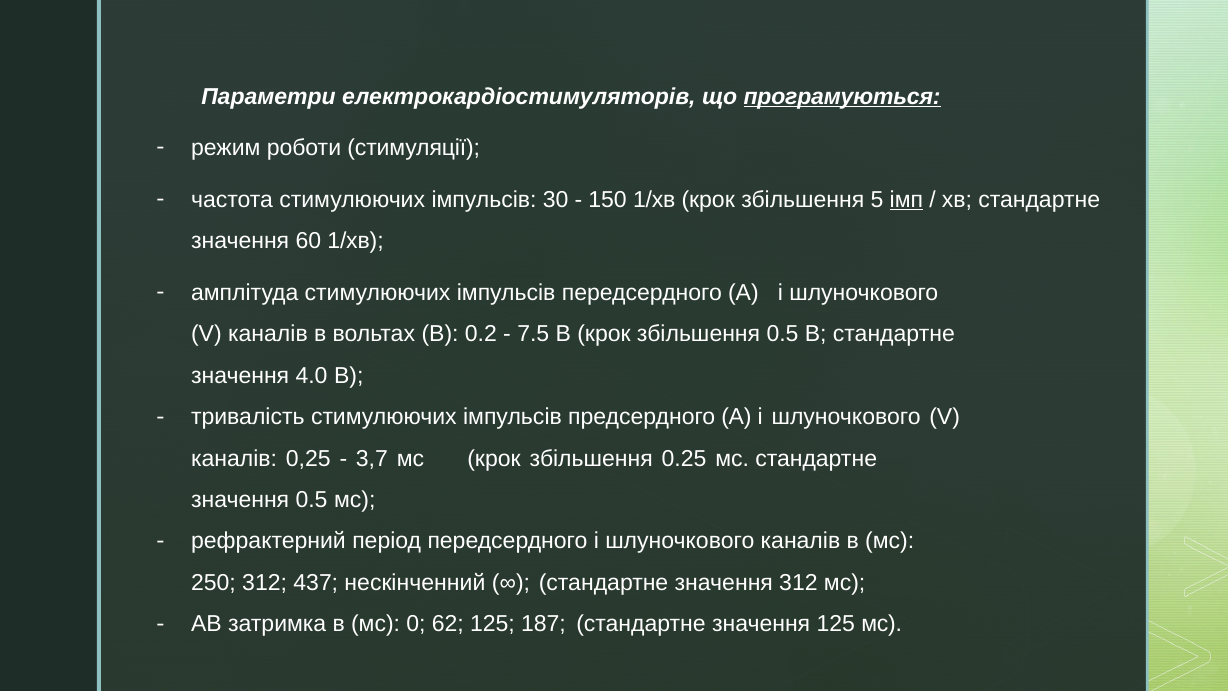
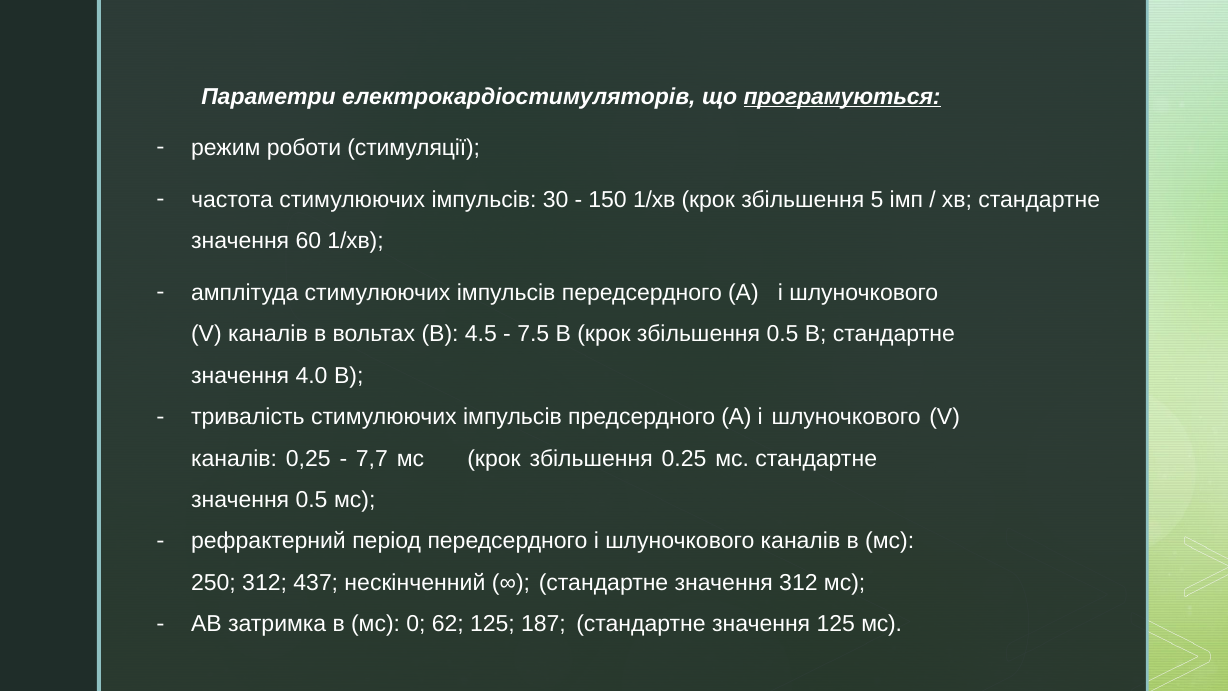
імп underline: present -> none
0.2: 0.2 -> 4.5
3,7: 3,7 -> 7,7
